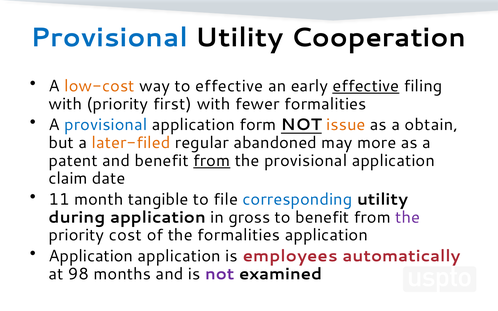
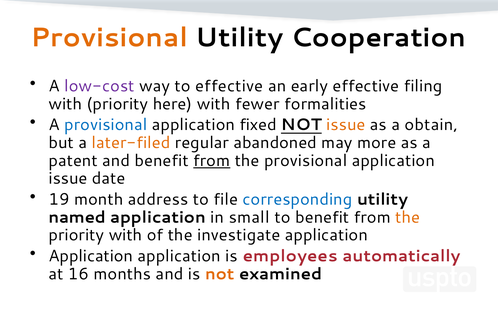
Provisional at (109, 38) colour: blue -> orange
low-cost colour: orange -> purple
effective at (366, 86) underline: present -> none
first: first -> here
form: form -> fixed
claim at (68, 179): claim -> issue
11: 11 -> 19
tangible: tangible -> address
during: during -> named
gross: gross -> small
the at (408, 217) colour: purple -> orange
priority cost: cost -> with
the formalities: formalities -> investigate
98: 98 -> 16
not at (220, 274) colour: purple -> orange
